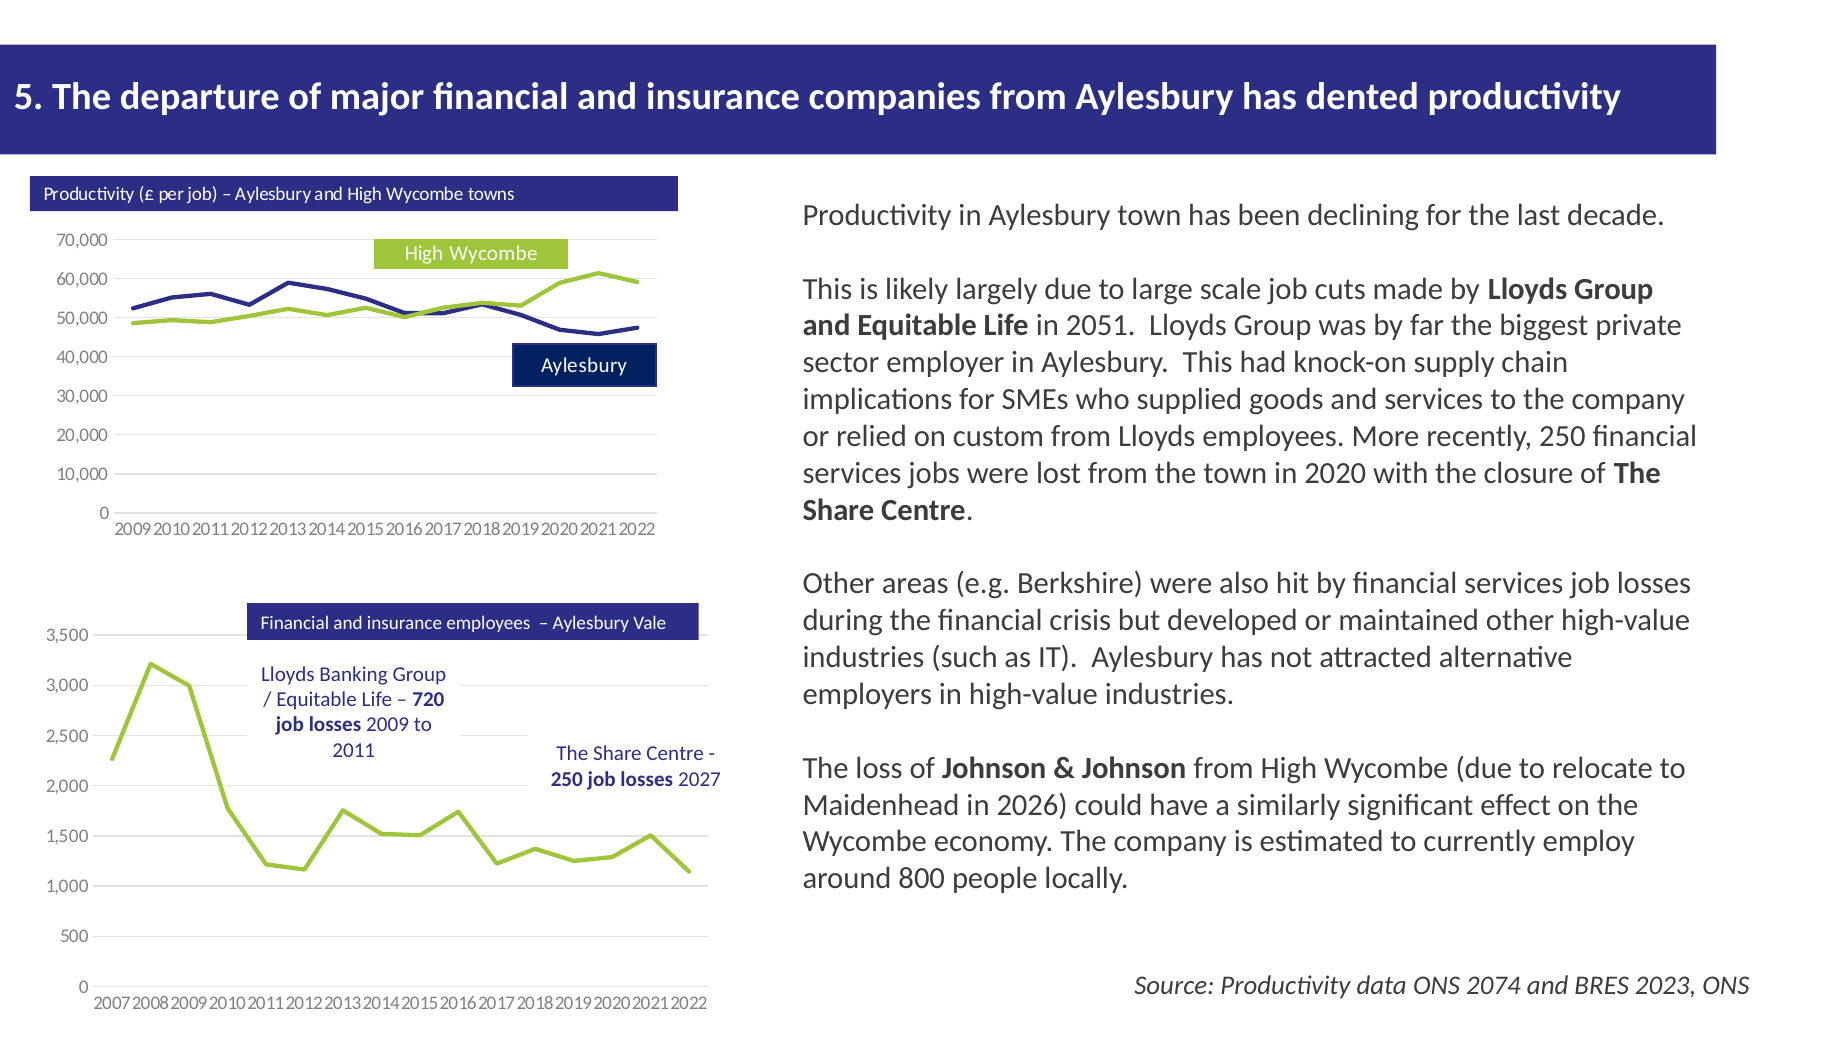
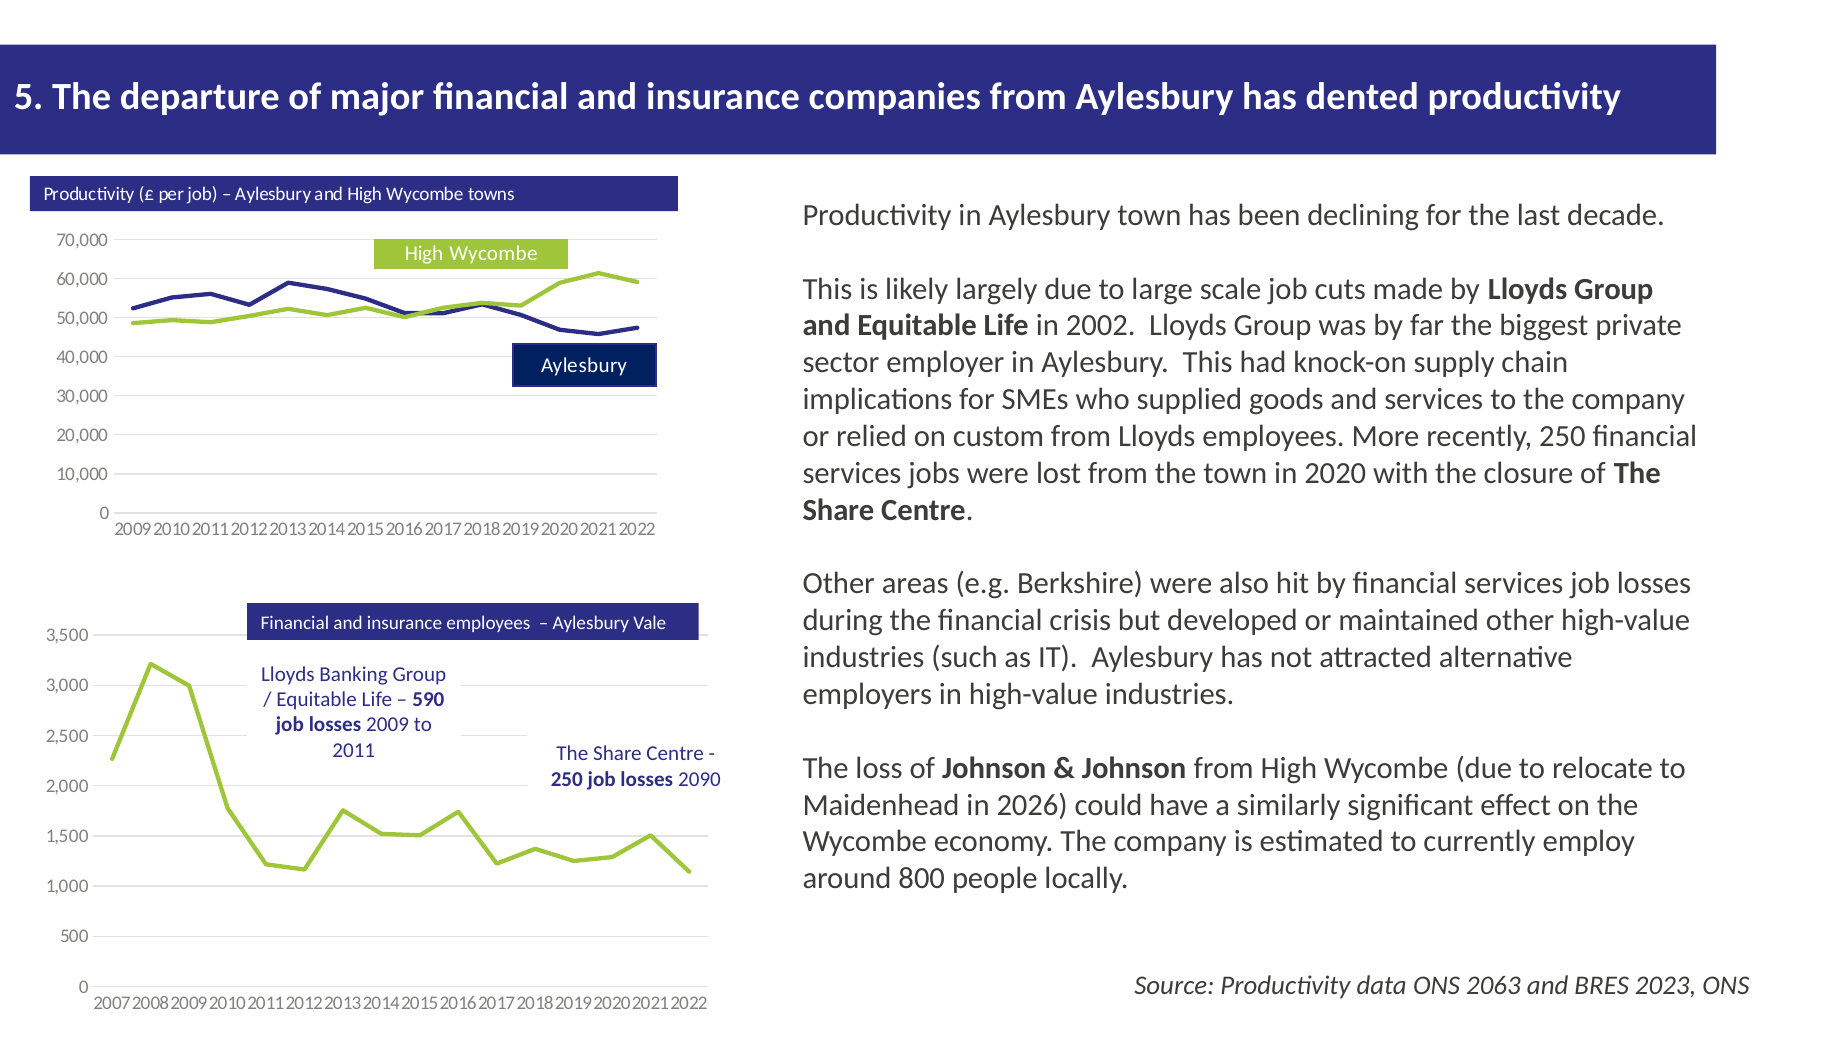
2051: 2051 -> 2002
720: 720 -> 590
2027: 2027 -> 2090
2074: 2074 -> 2063
